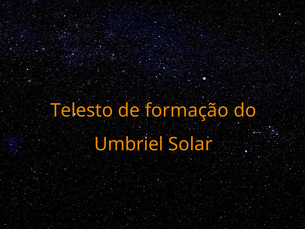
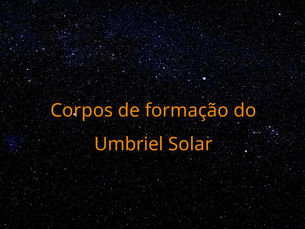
Telesto: Telesto -> Corpos
